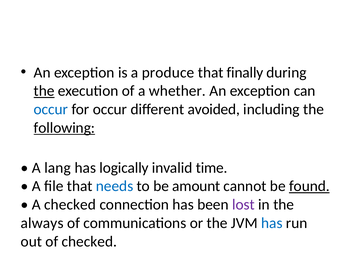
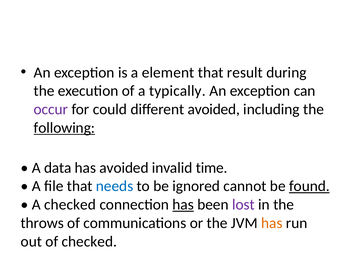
produce: produce -> element
finally: finally -> result
the at (44, 91) underline: present -> none
whether: whether -> typically
occur at (51, 109) colour: blue -> purple
for occur: occur -> could
lang: lang -> data
has logically: logically -> avoided
amount: amount -> ignored
has at (183, 204) underline: none -> present
always: always -> throws
has at (272, 223) colour: blue -> orange
